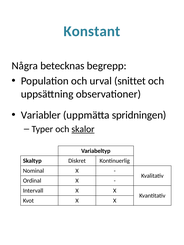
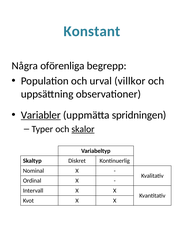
betecknas: betecknas -> oförenliga
snittet: snittet -> villkor
Variabler underline: none -> present
